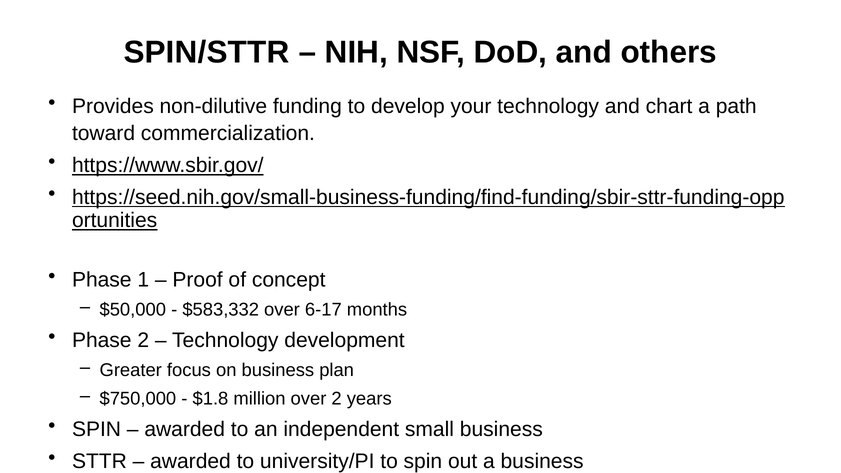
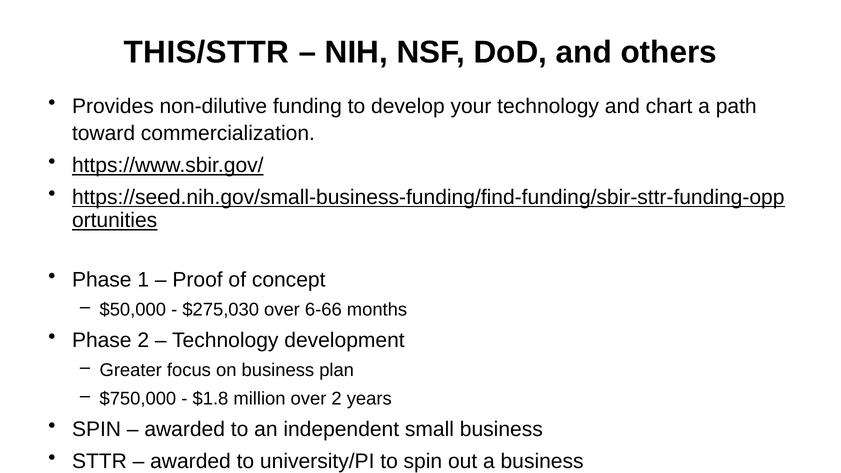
SPIN/STTR: SPIN/STTR -> THIS/STTR
$583,332: $583,332 -> $275,030
6-17: 6-17 -> 6-66
